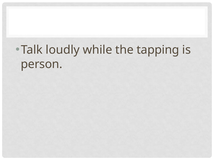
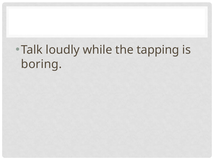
person: person -> boring
